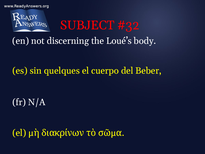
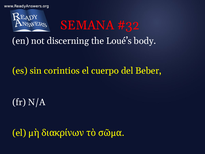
SUBJECT: SUBJECT -> SEMANA
quelques: quelques -> corintios
